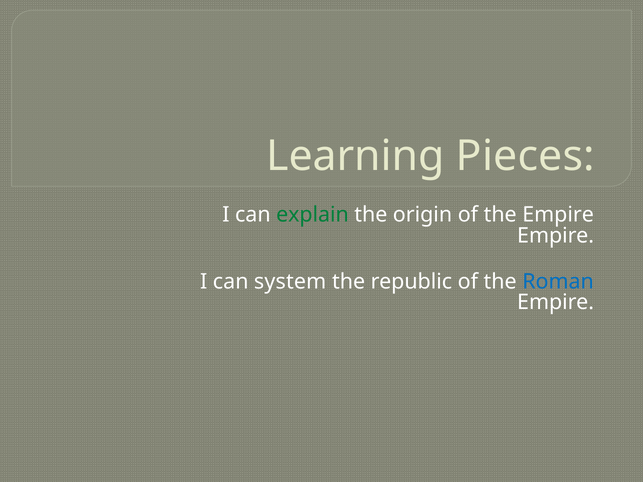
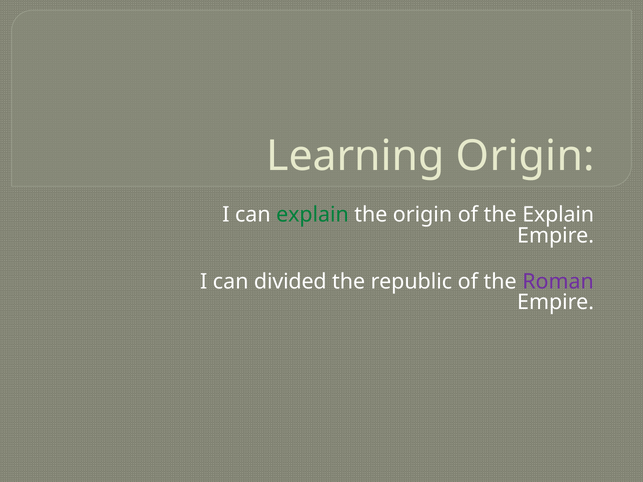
Learning Pieces: Pieces -> Origin
the Empire: Empire -> Explain
system: system -> divided
Roman colour: blue -> purple
